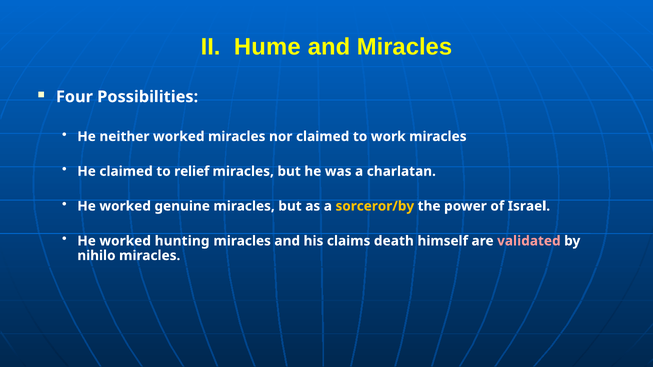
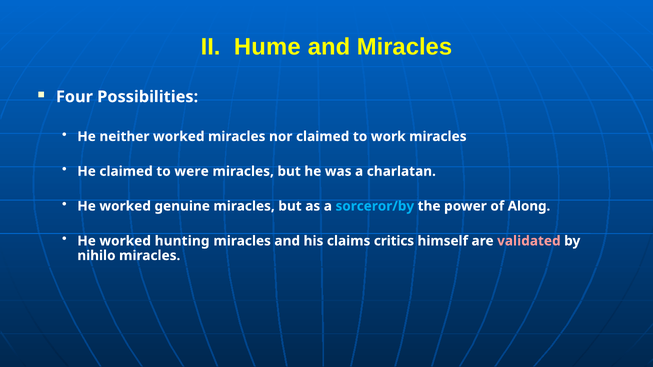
relief: relief -> were
sorceror/by colour: yellow -> light blue
Israel: Israel -> Along
death: death -> critics
